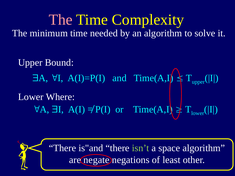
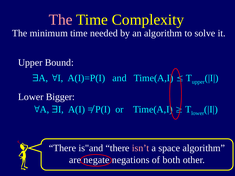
Where: Where -> Bigger
isn’t colour: light green -> pink
least: least -> both
